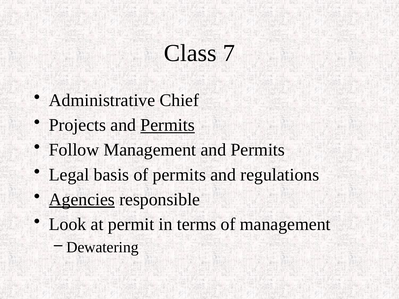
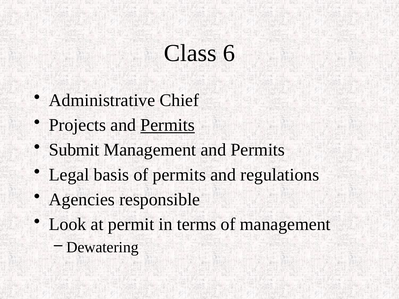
7: 7 -> 6
Follow: Follow -> Submit
Agencies underline: present -> none
